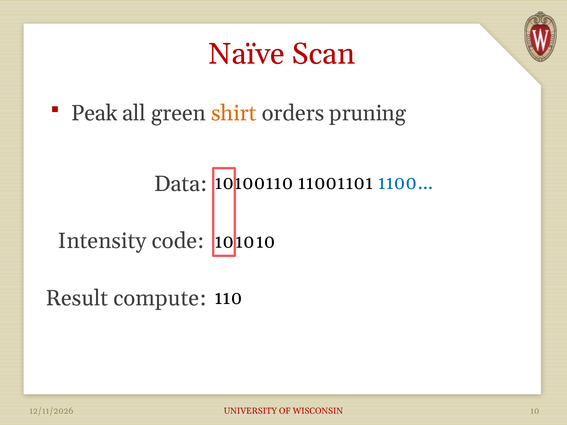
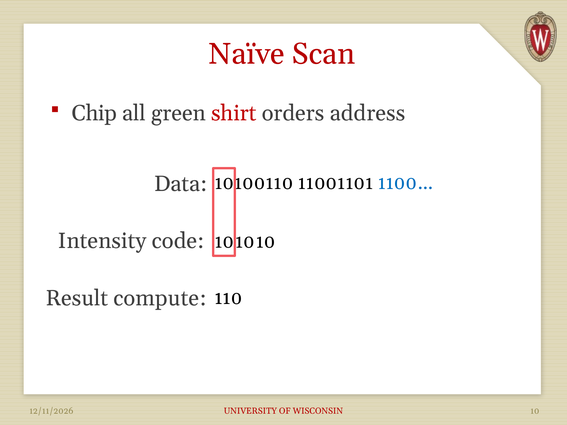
Peak: Peak -> Chip
shirt colour: orange -> red
pruning: pruning -> address
